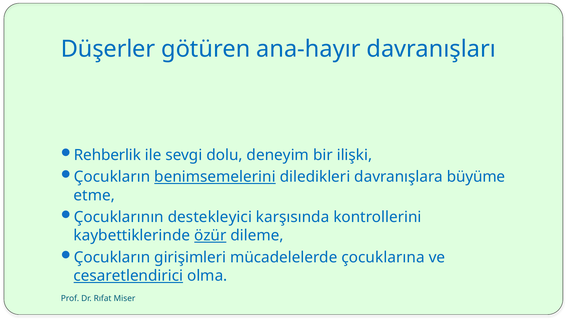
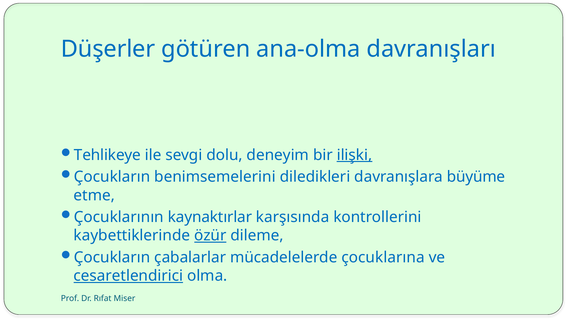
ana-hayır: ana-hayır -> ana-olma
Rehberlik: Rehberlik -> Tehlikeye
ilişki underline: none -> present
benimsemelerini underline: present -> none
destekleyici: destekleyici -> kaynaktırlar
girişimleri: girişimleri -> çabalarlar
